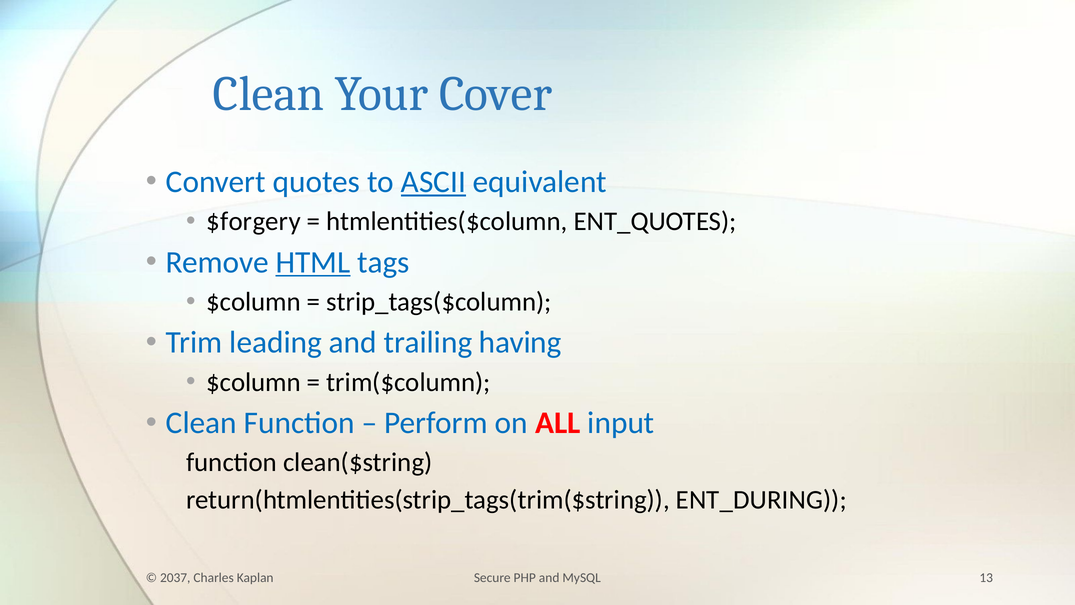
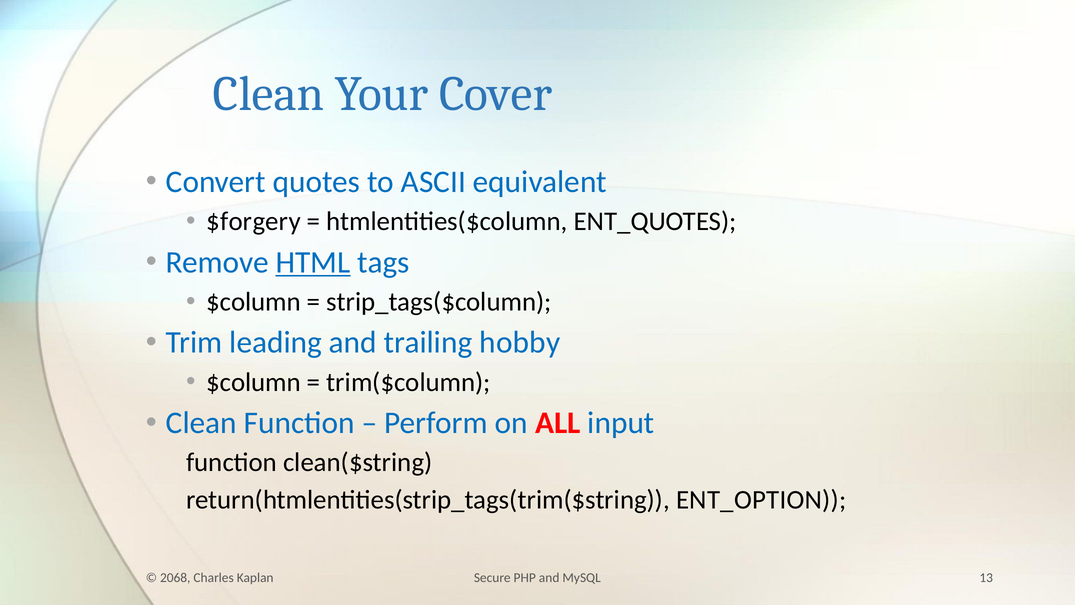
ASCII underline: present -> none
having: having -> hobby
ENT_DURING: ENT_DURING -> ENT_OPTION
2037: 2037 -> 2068
